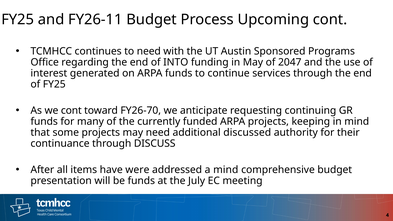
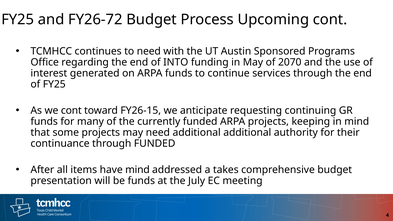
FY26-11: FY26-11 -> FY26-72
2047: 2047 -> 2070
FY26-70: FY26-70 -> FY26-15
additional discussed: discussed -> additional
through DISCUSS: DISCUSS -> FUNDED
have were: were -> mind
a mind: mind -> takes
